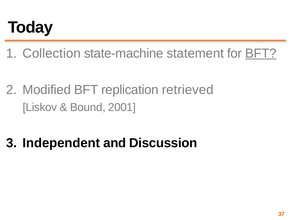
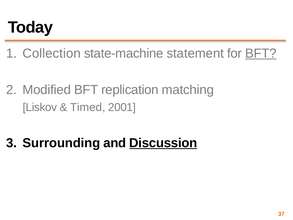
retrieved: retrieved -> matching
Bound: Bound -> Timed
Independent: Independent -> Surrounding
Discussion underline: none -> present
